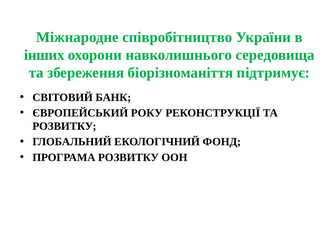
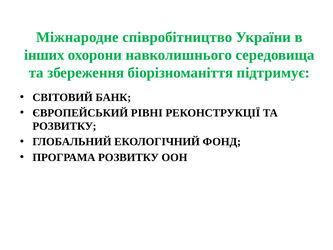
РОКУ: РОКУ -> РІВНІ
